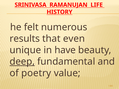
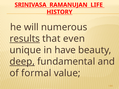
felt: felt -> will
results underline: none -> present
poetry: poetry -> formal
